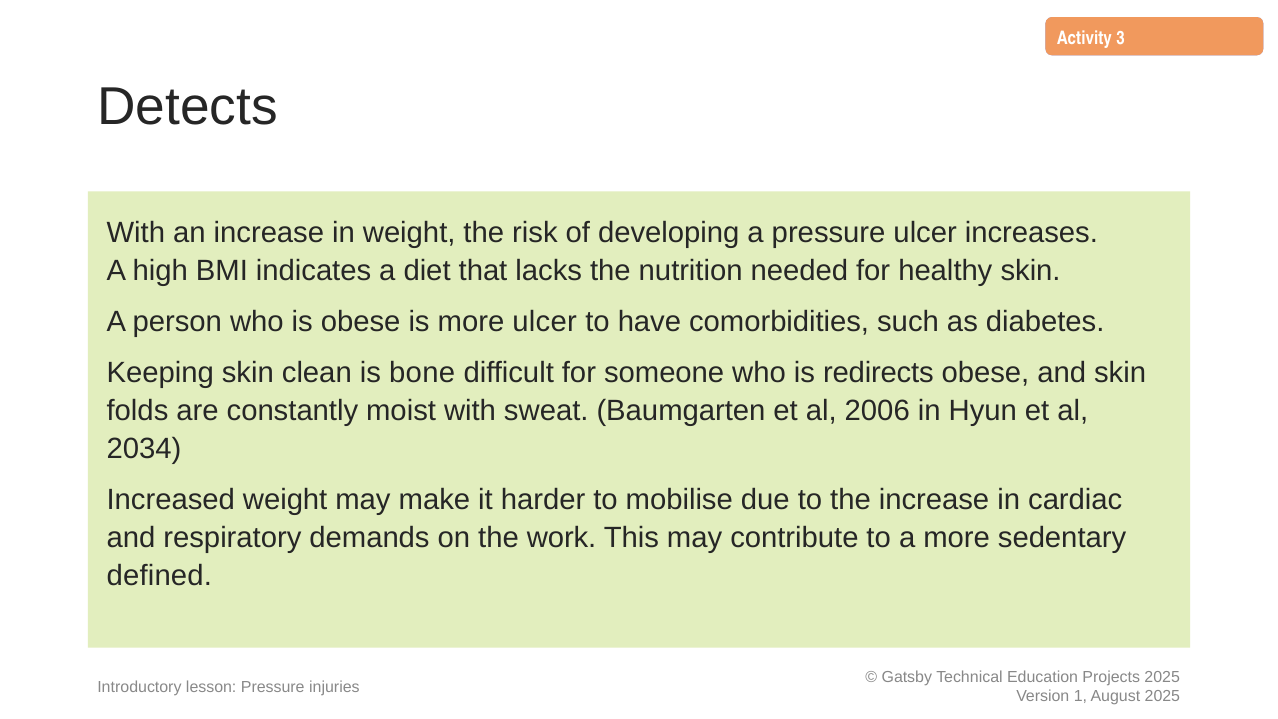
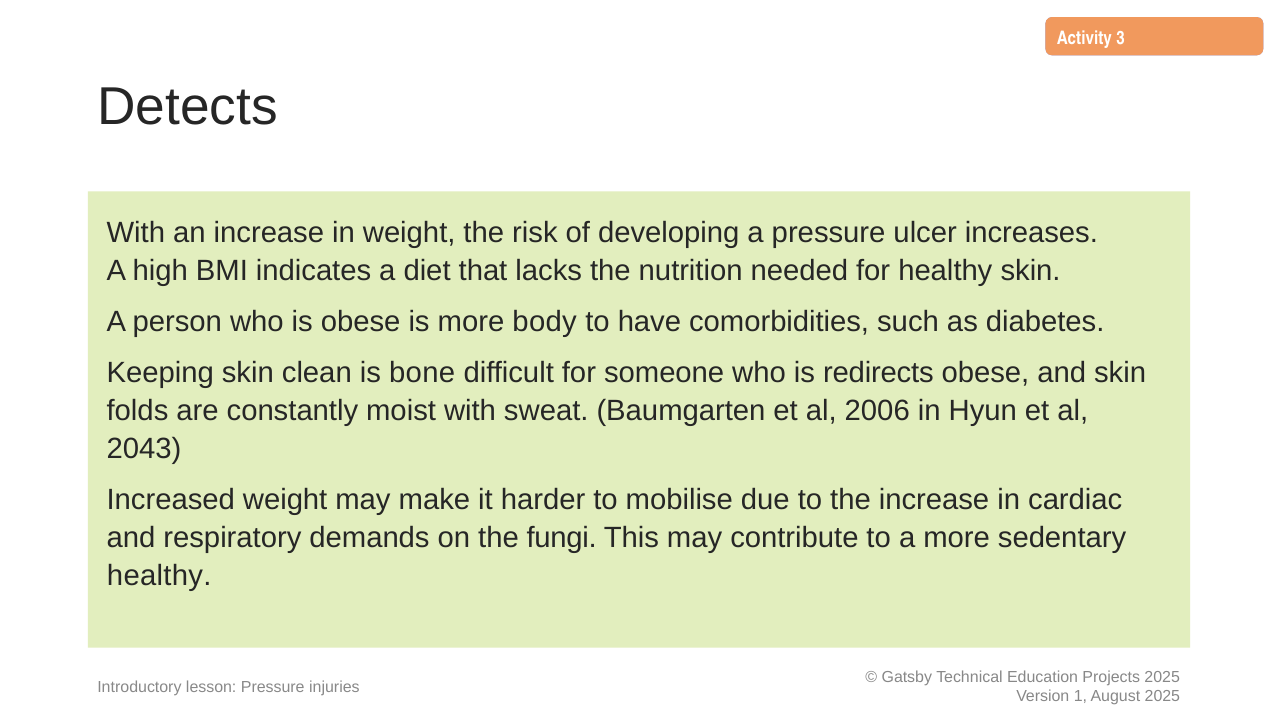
more ulcer: ulcer -> body
2034: 2034 -> 2043
work: work -> fungi
defined at (159, 576): defined -> healthy
